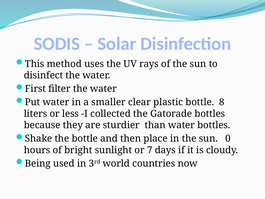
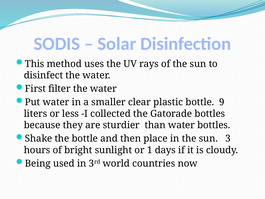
8: 8 -> 9
0: 0 -> 3
7: 7 -> 1
